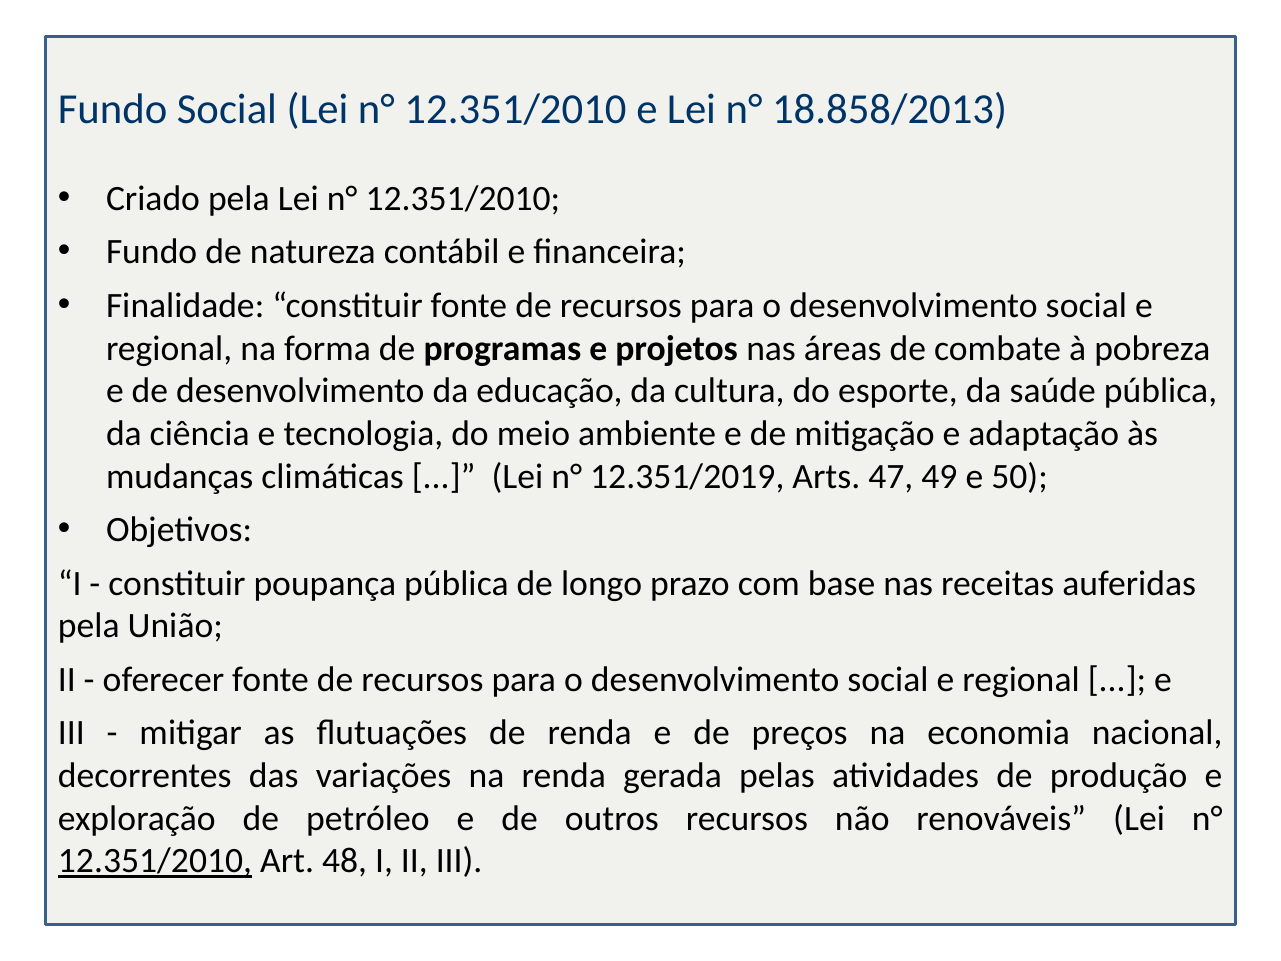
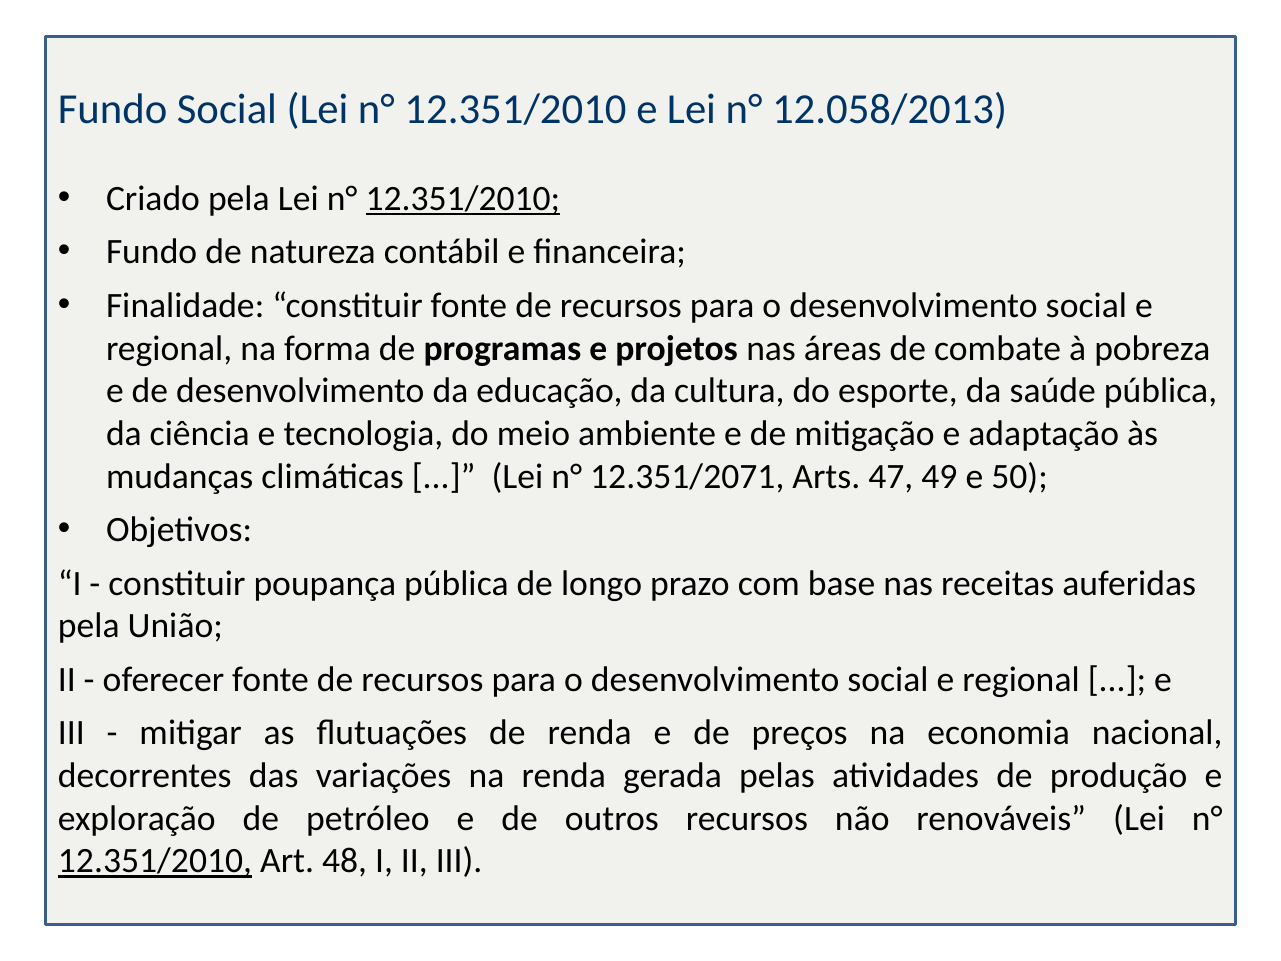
18.858/2013: 18.858/2013 -> 12.058/2013
12.351/2010 at (463, 199) underline: none -> present
12.351/2019: 12.351/2019 -> 12.351/2071
